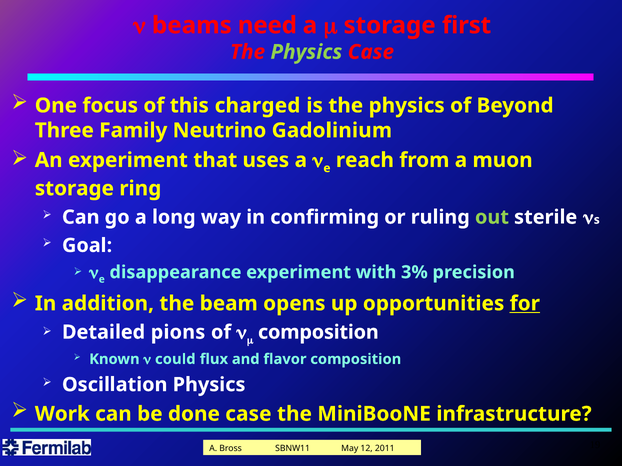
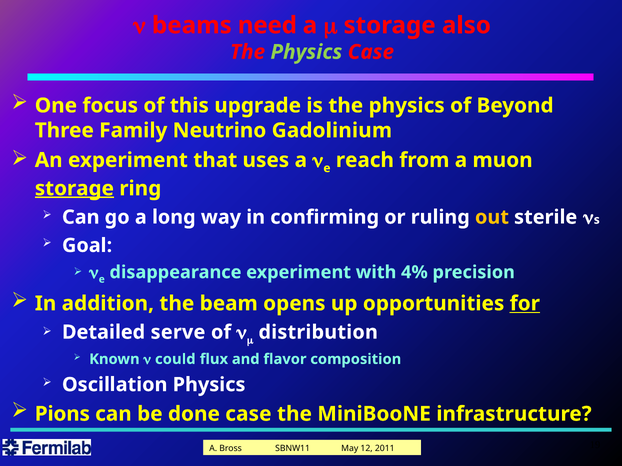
first: first -> also
charged: charged -> upgrade
storage at (74, 189) underline: none -> present
out colour: light green -> yellow
3%: 3% -> 4%
pions: pions -> serve
m composition: composition -> distribution
Work: Work -> Pions
